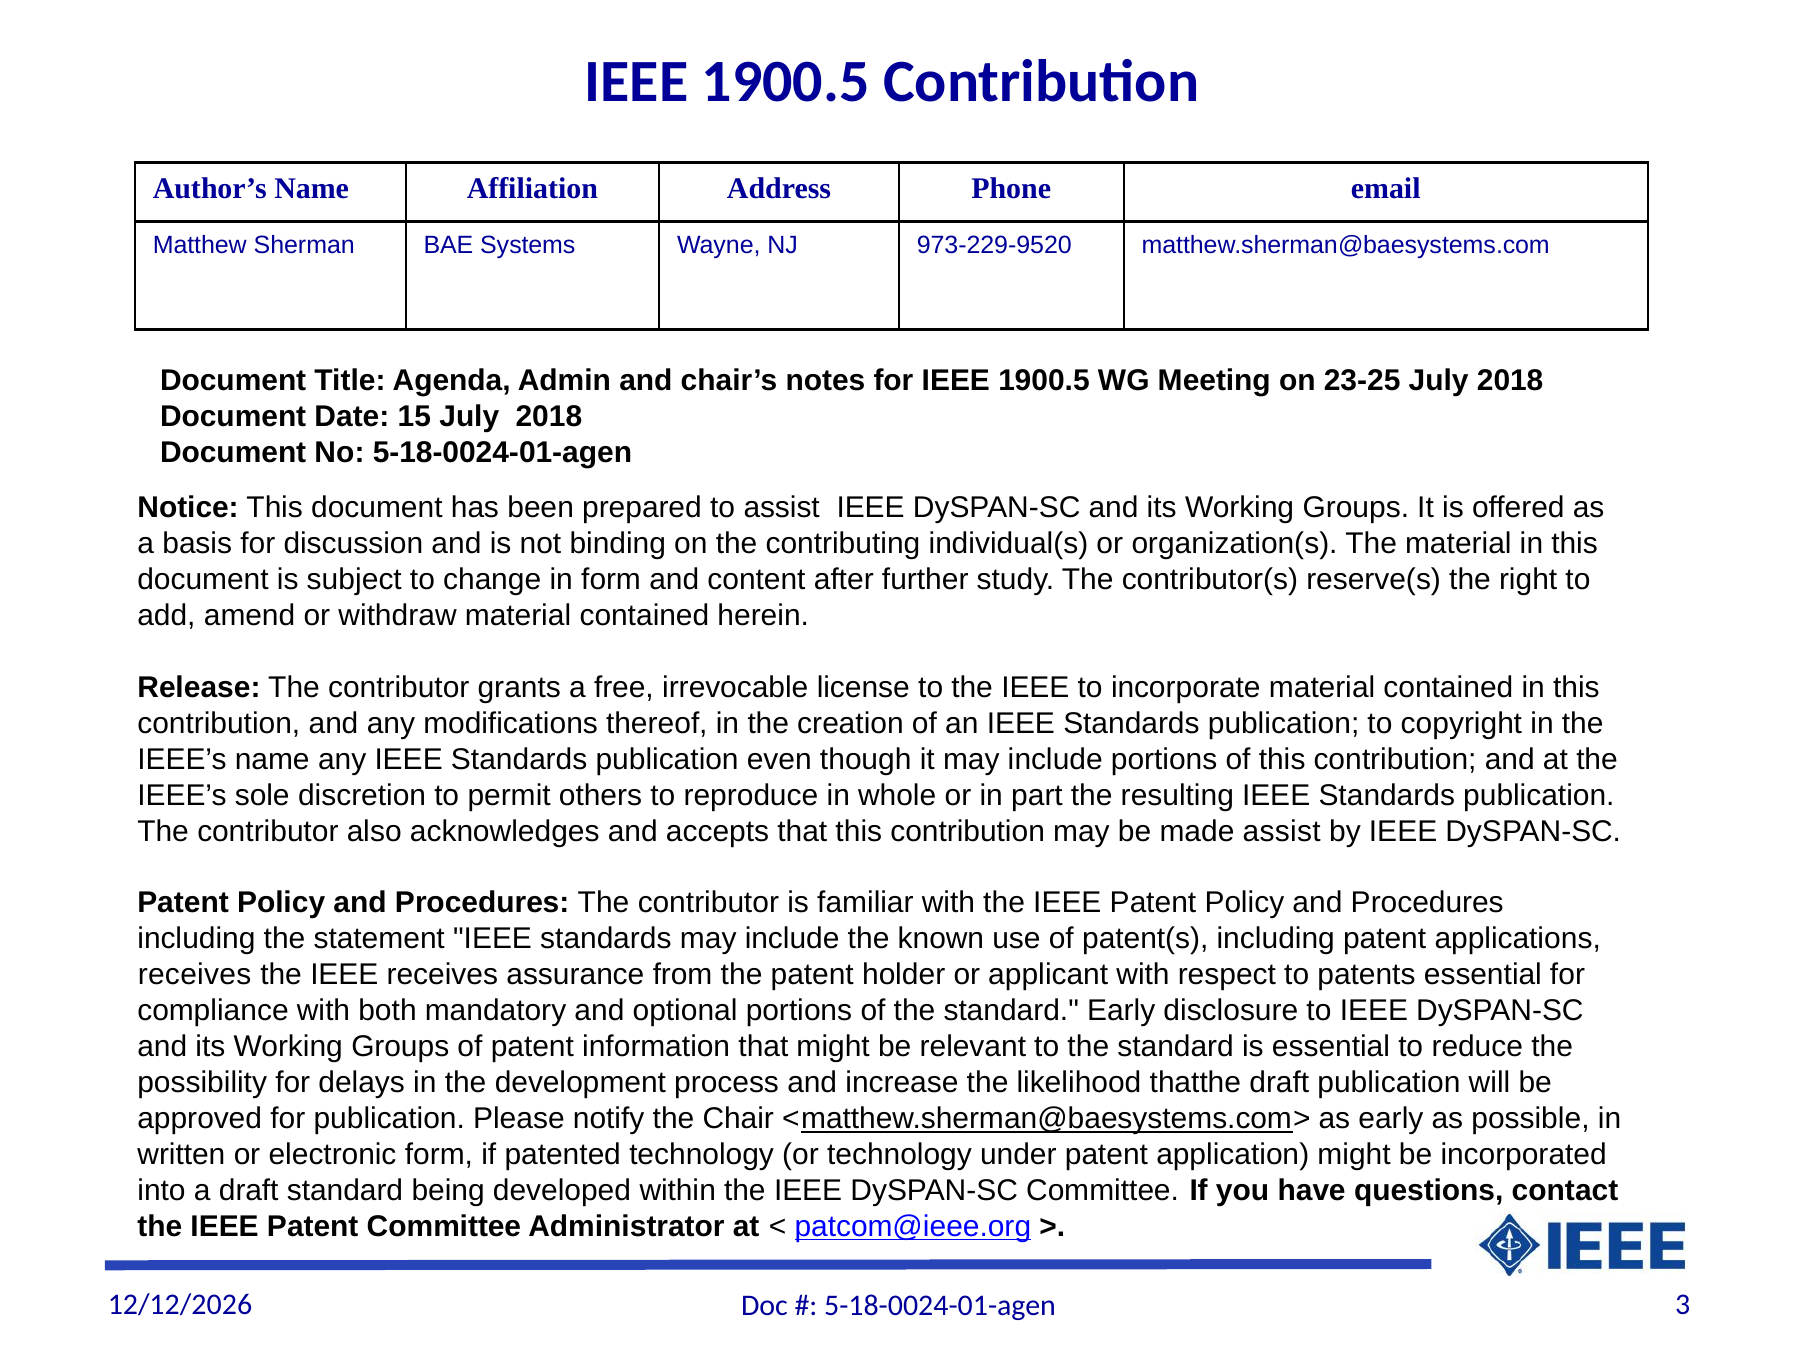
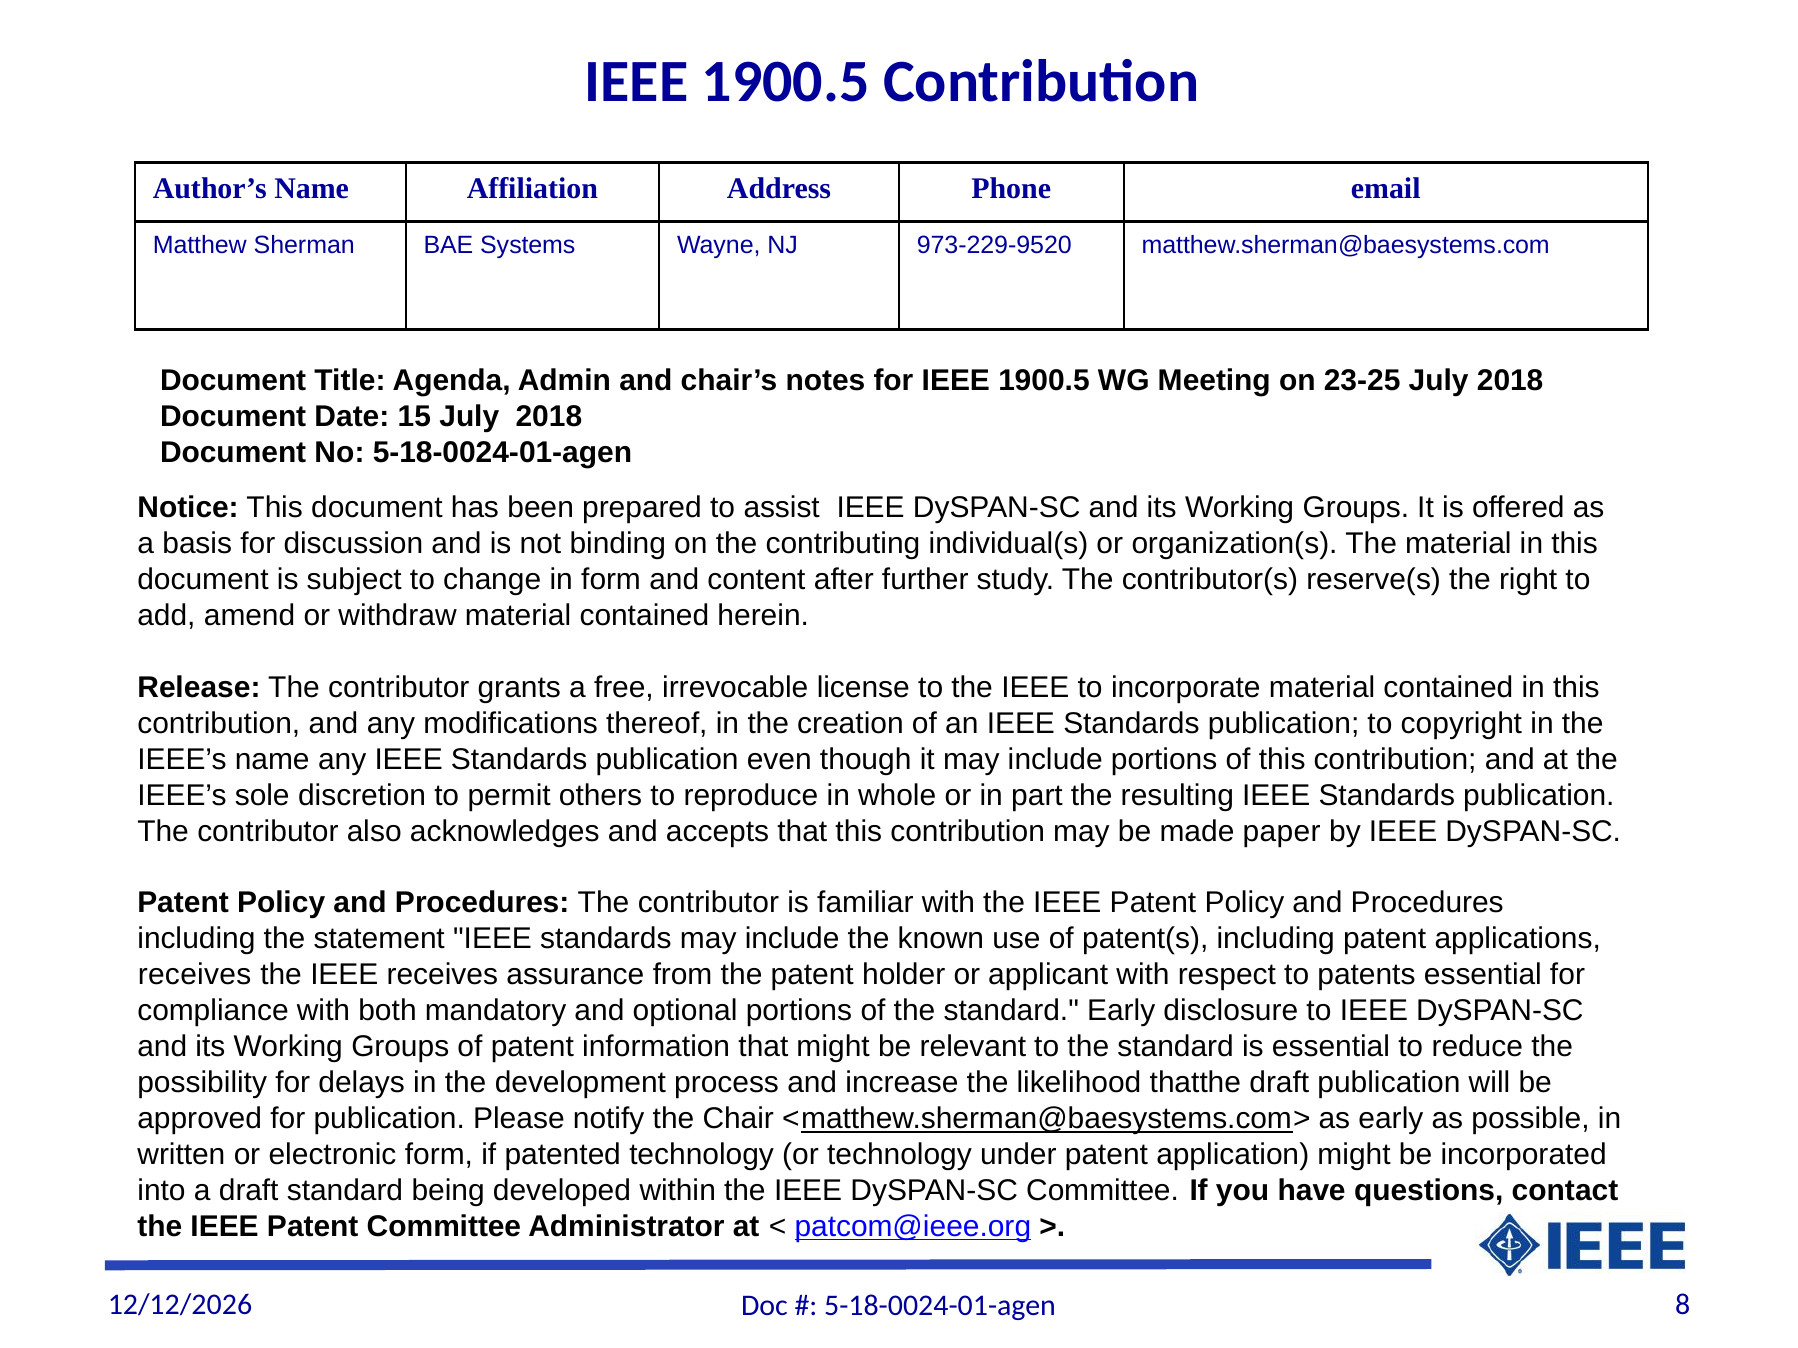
made assist: assist -> paper
3: 3 -> 8
